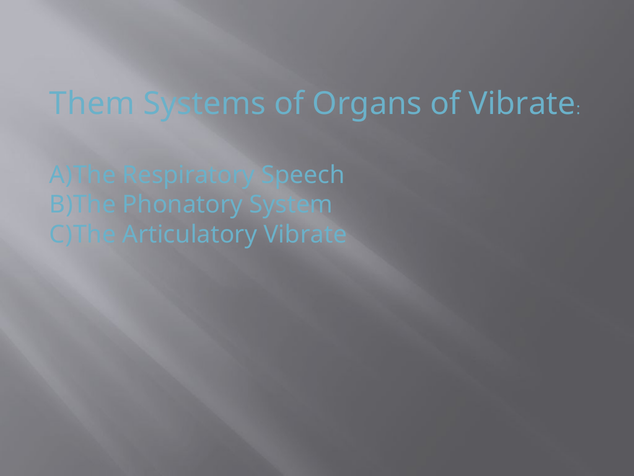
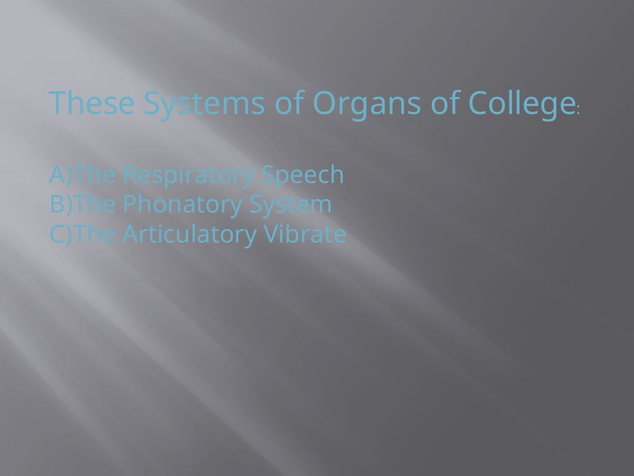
Them: Them -> These
of Vibrate: Vibrate -> College
